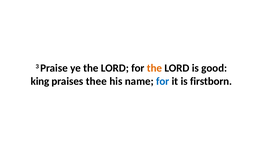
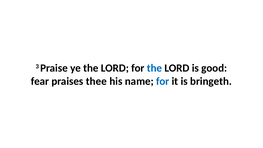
the at (154, 68) colour: orange -> blue
king: king -> fear
firstborn: firstborn -> bringeth
